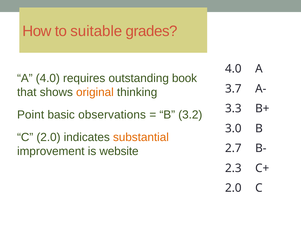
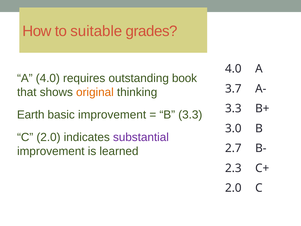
Point: Point -> Earth
basic observations: observations -> improvement
B 3.2: 3.2 -> 3.3
substantial colour: orange -> purple
website: website -> learned
